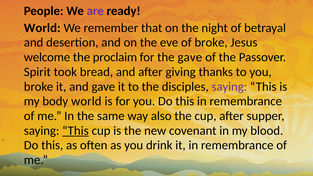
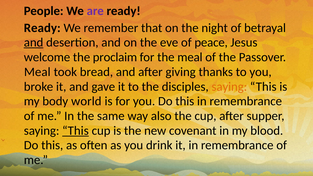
World at (42, 28): World -> Ready
and at (34, 43) underline: none -> present
of broke: broke -> peace
the gave: gave -> meal
Spirit at (37, 72): Spirit -> Meal
saying at (229, 87) colour: purple -> orange
